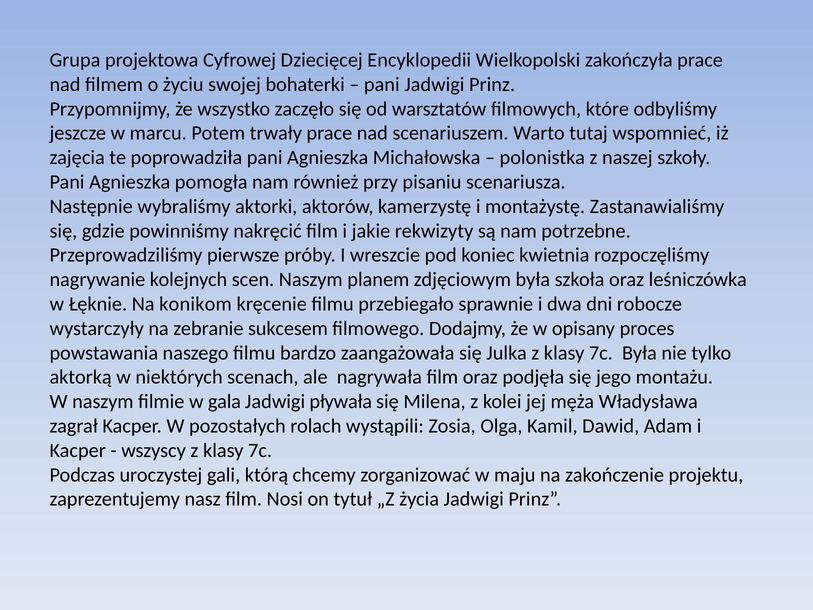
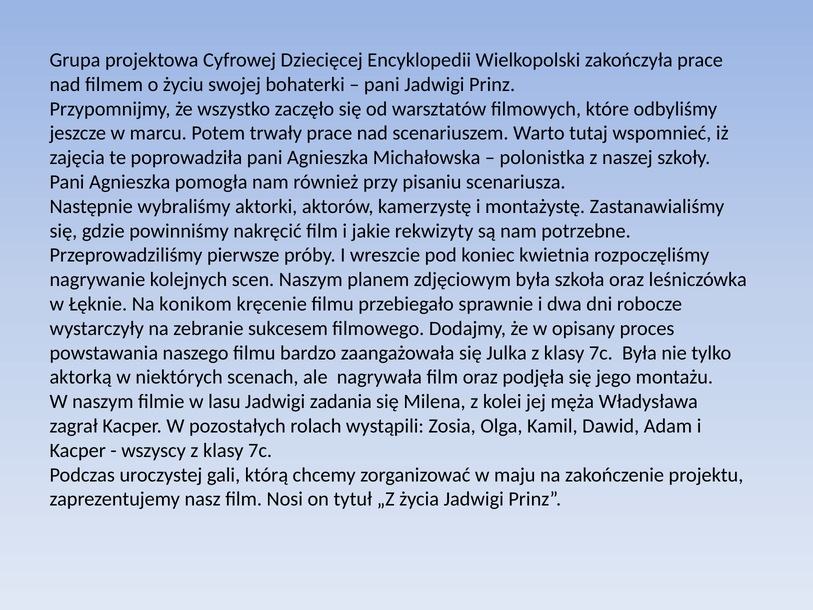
gala: gala -> lasu
pływała: pływała -> zadania
